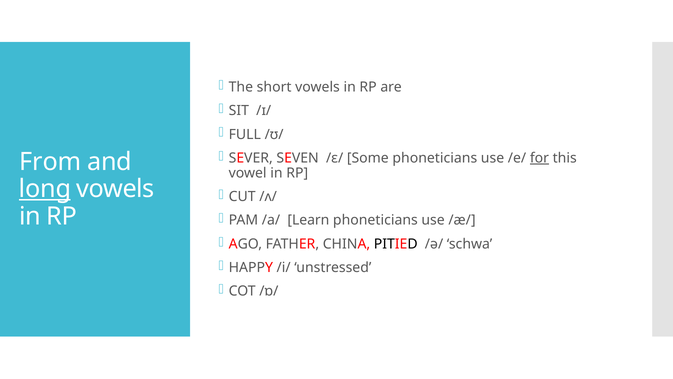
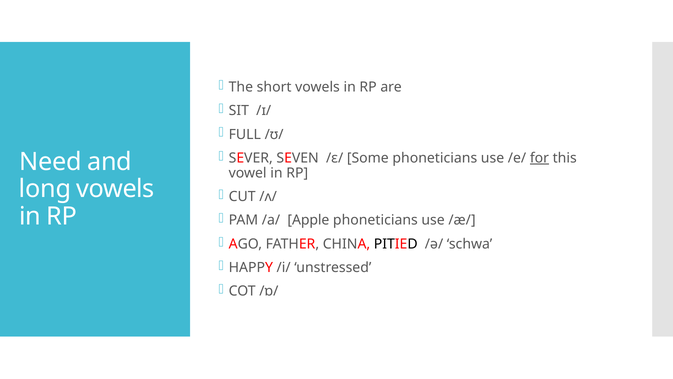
From: From -> Need
long underline: present -> none
Learn: Learn -> Apple
